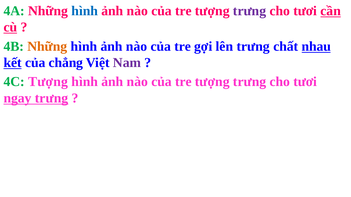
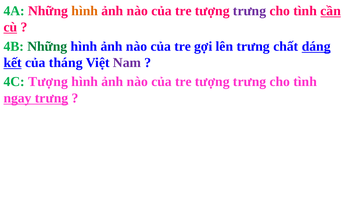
hình at (85, 11) colour: blue -> orange
tươi at (305, 11): tươi -> tình
Những at (47, 46) colour: orange -> green
nhau: nhau -> dáng
chẳng: chẳng -> tháng
tươi at (305, 82): tươi -> tình
